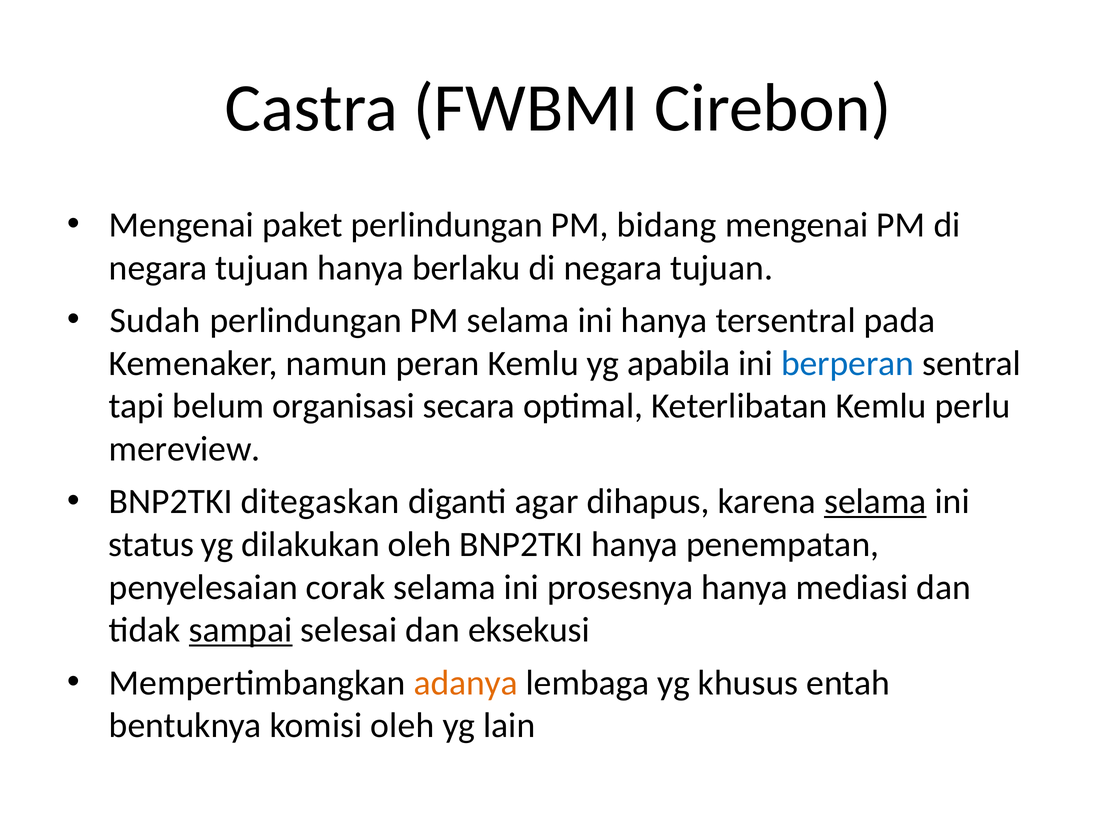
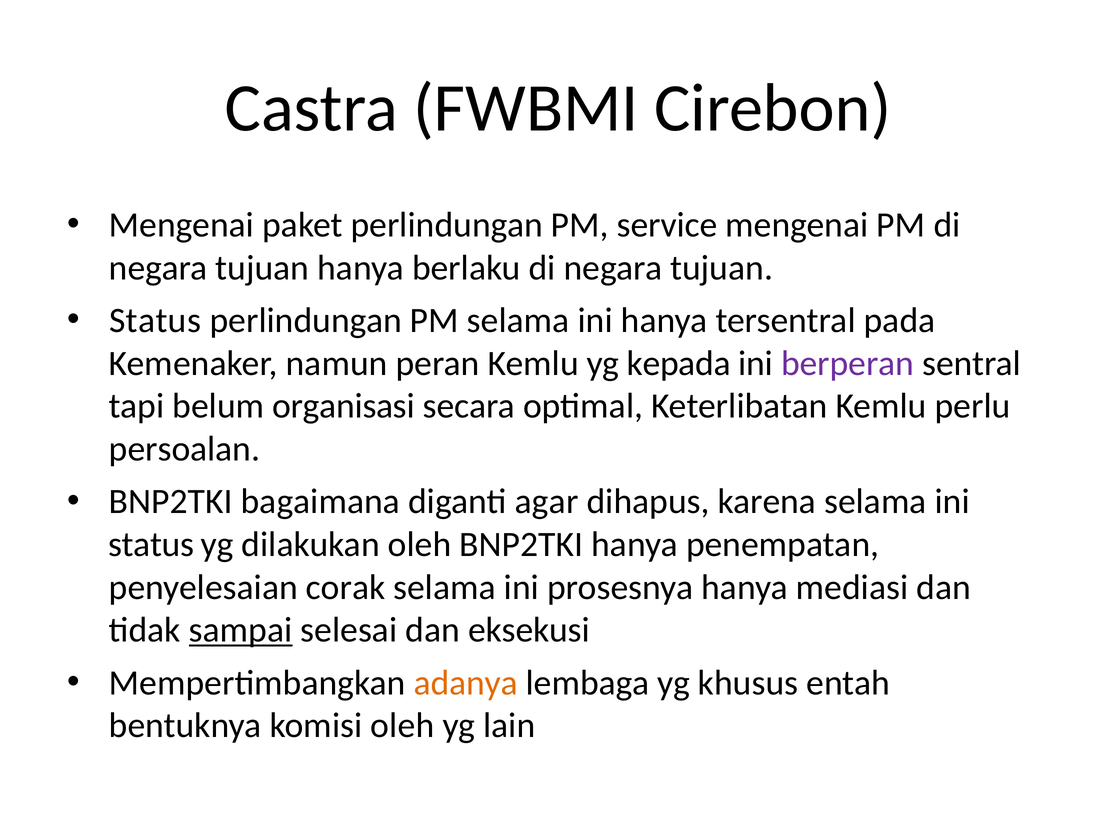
bidang: bidang -> service
Sudah at (155, 320): Sudah -> Status
apabila: apabila -> kepada
berperan colour: blue -> purple
mereview: mereview -> persoalan
ditegaskan: ditegaskan -> bagaimana
selama at (875, 502) underline: present -> none
